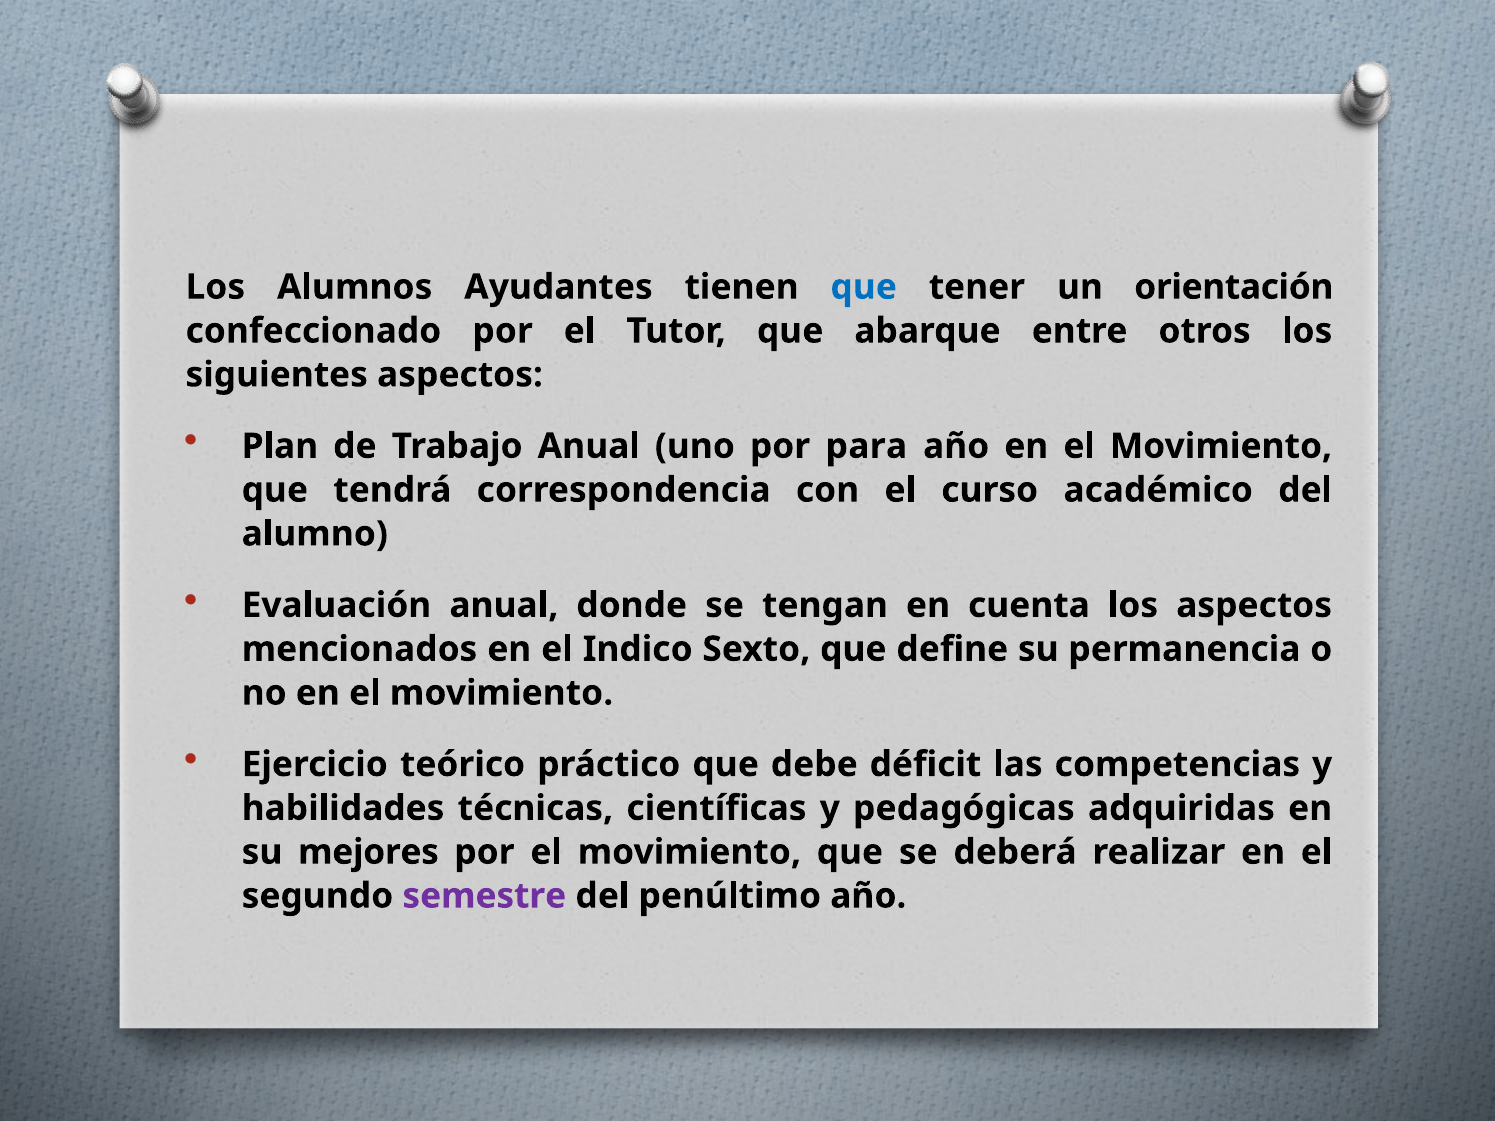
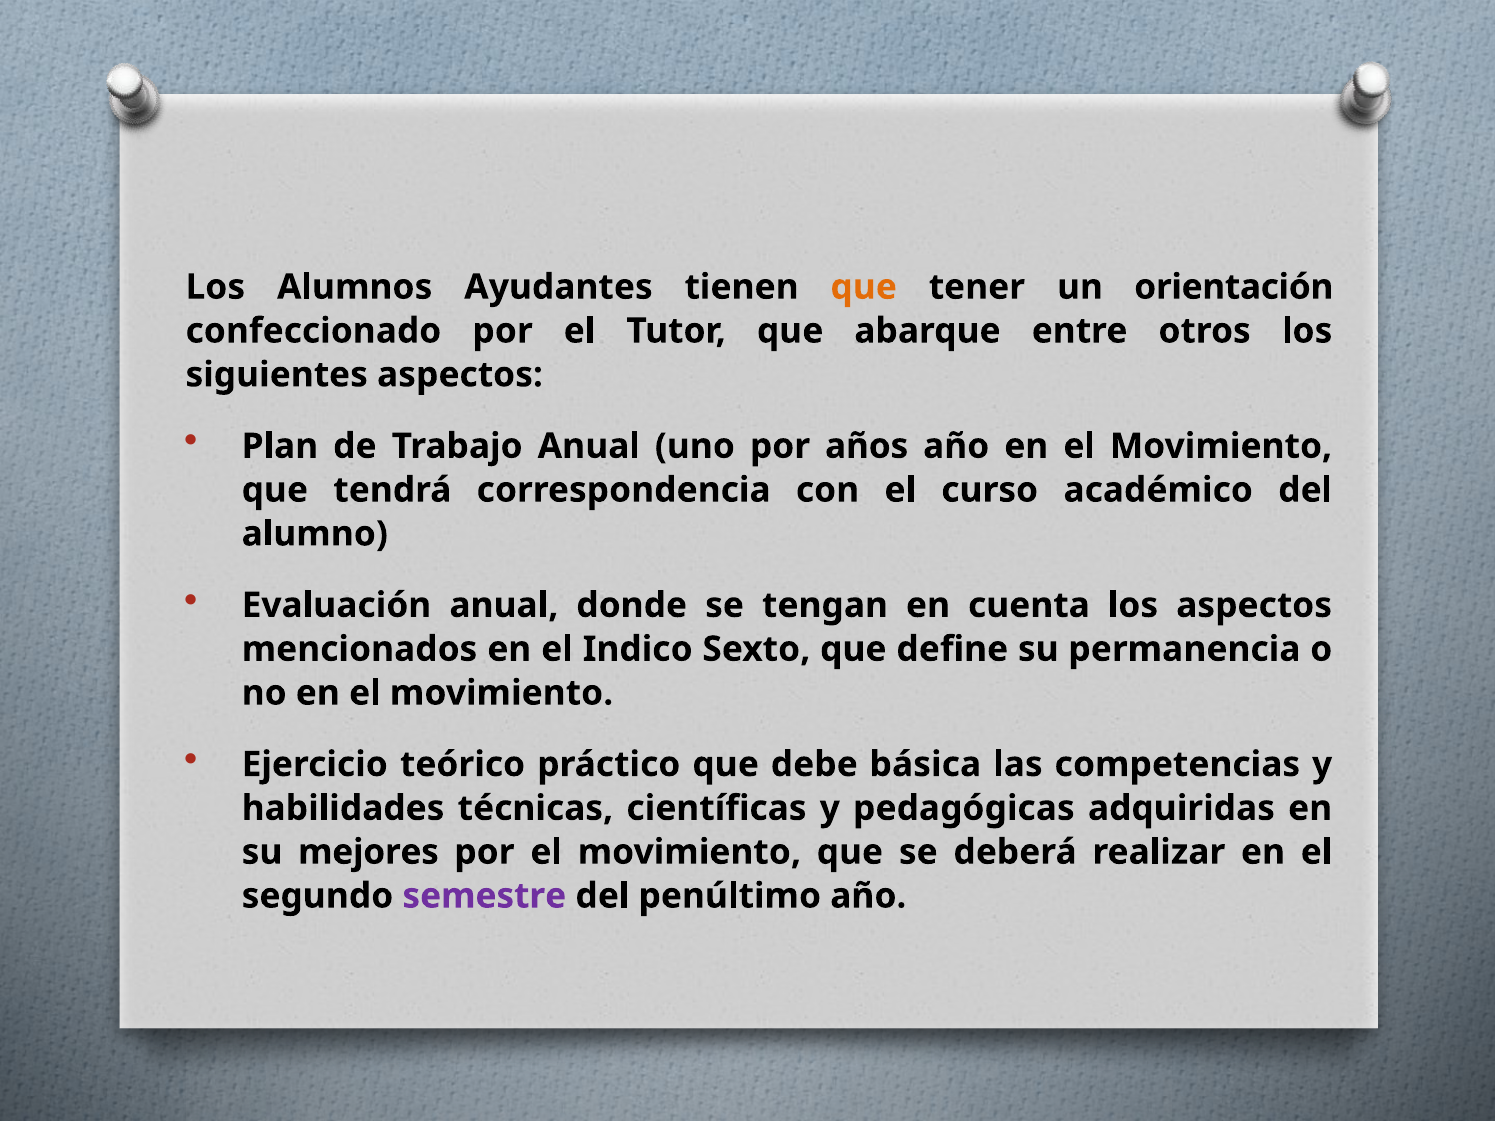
que at (864, 287) colour: blue -> orange
para: para -> años
déficit: déficit -> básica
